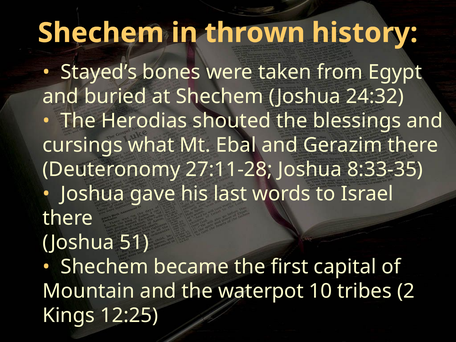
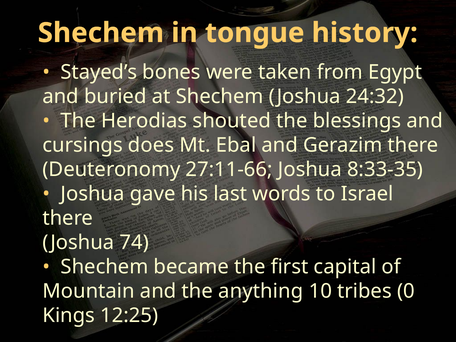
thrown: thrown -> tongue
what: what -> does
27:11-28: 27:11-28 -> 27:11-66
51: 51 -> 74
waterpot: waterpot -> anything
2: 2 -> 0
